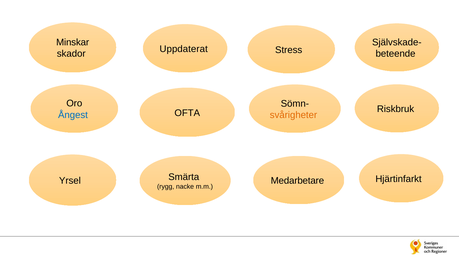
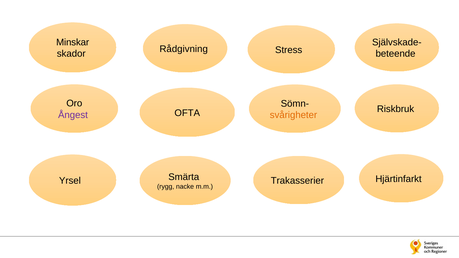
Uppdaterat: Uppdaterat -> Rådgivning
Ångest colour: blue -> purple
Medarbetare: Medarbetare -> Trakasserier
